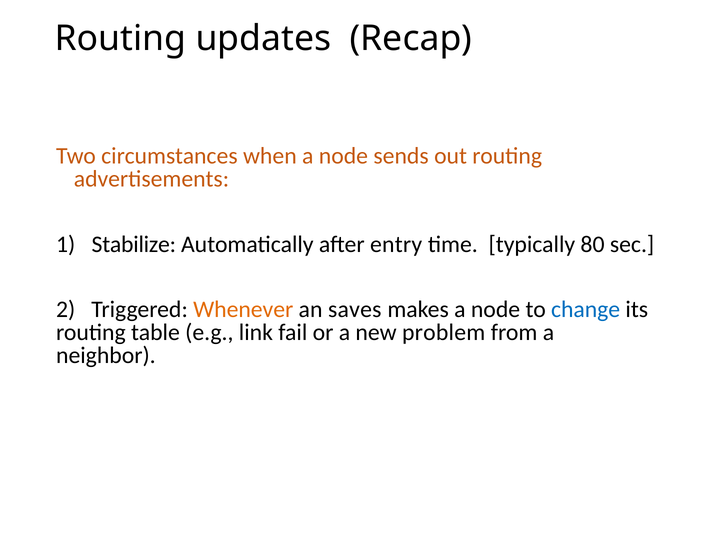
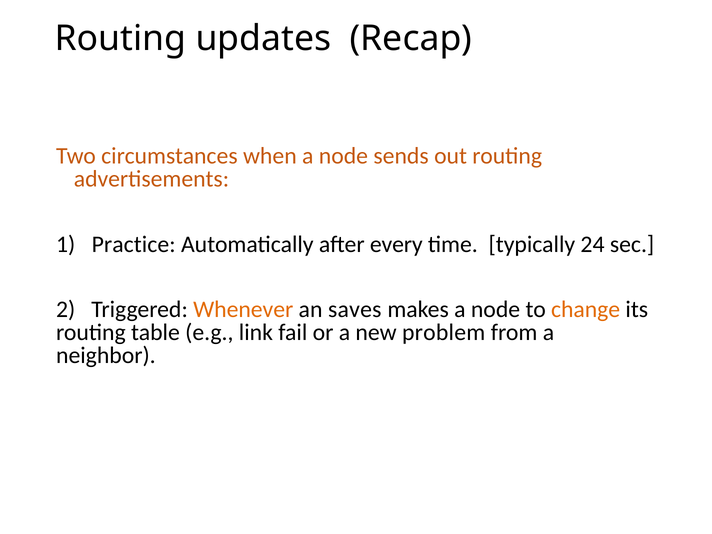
Stabilize: Stabilize -> Practice
entry: entry -> every
80: 80 -> 24
change colour: blue -> orange
